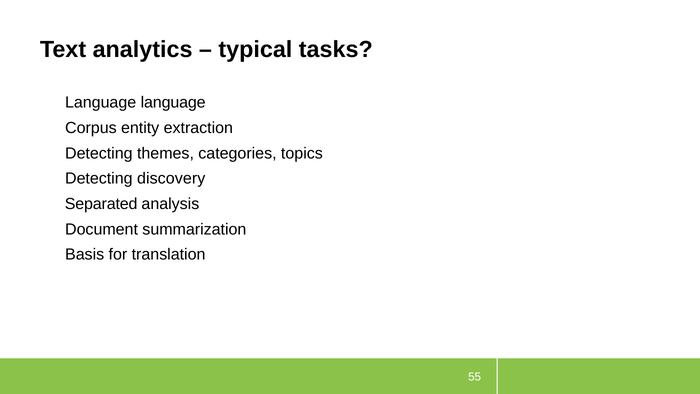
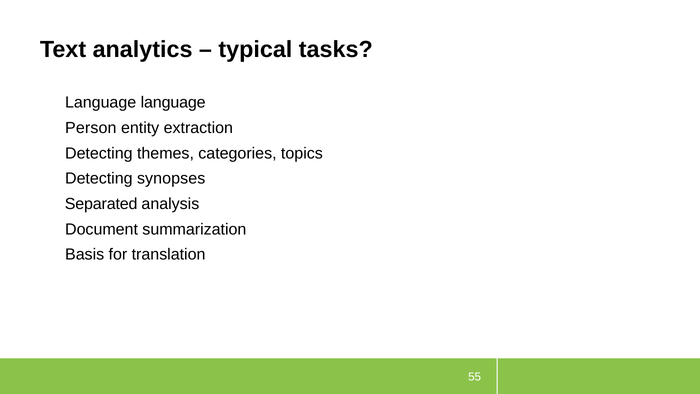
Corpus: Corpus -> Person
discovery: discovery -> synopses
